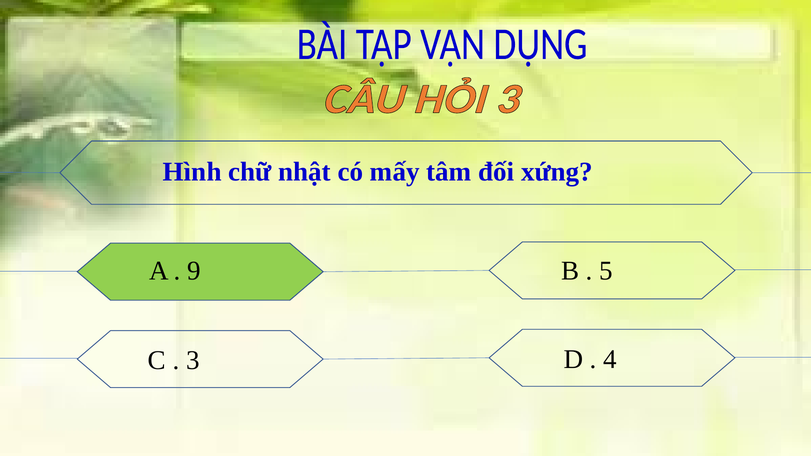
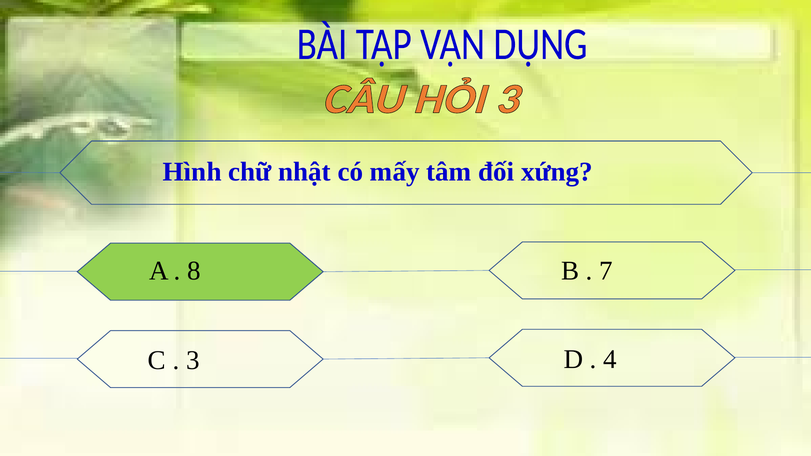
9: 9 -> 8
5: 5 -> 7
